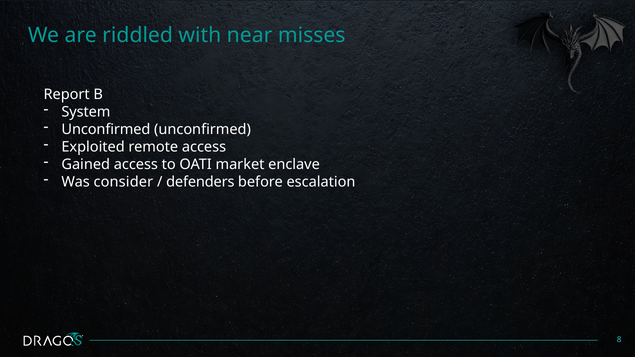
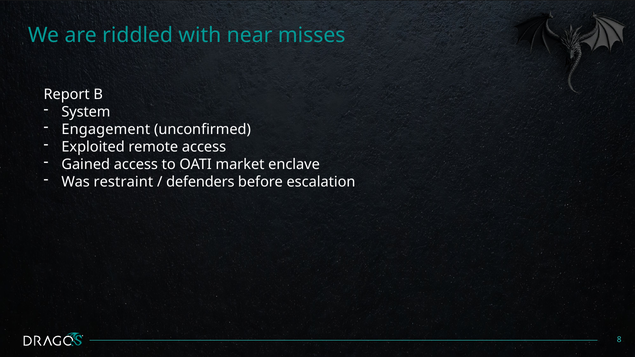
Unconfirmed at (106, 129): Unconfirmed -> Engagement
consider: consider -> restraint
